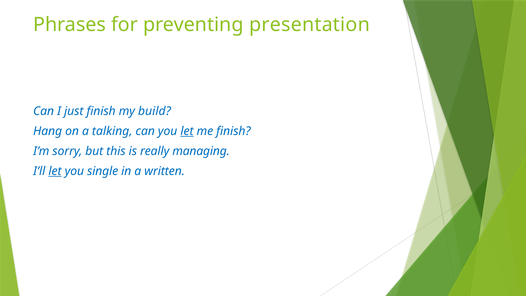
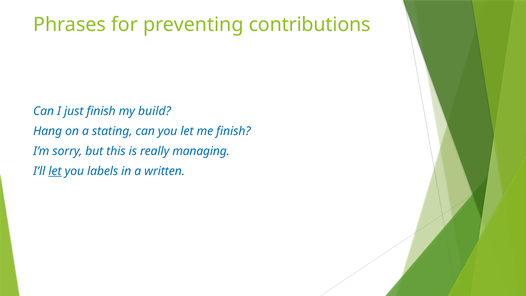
presentation: presentation -> contributions
talking: talking -> stating
let at (187, 131) underline: present -> none
single: single -> labels
